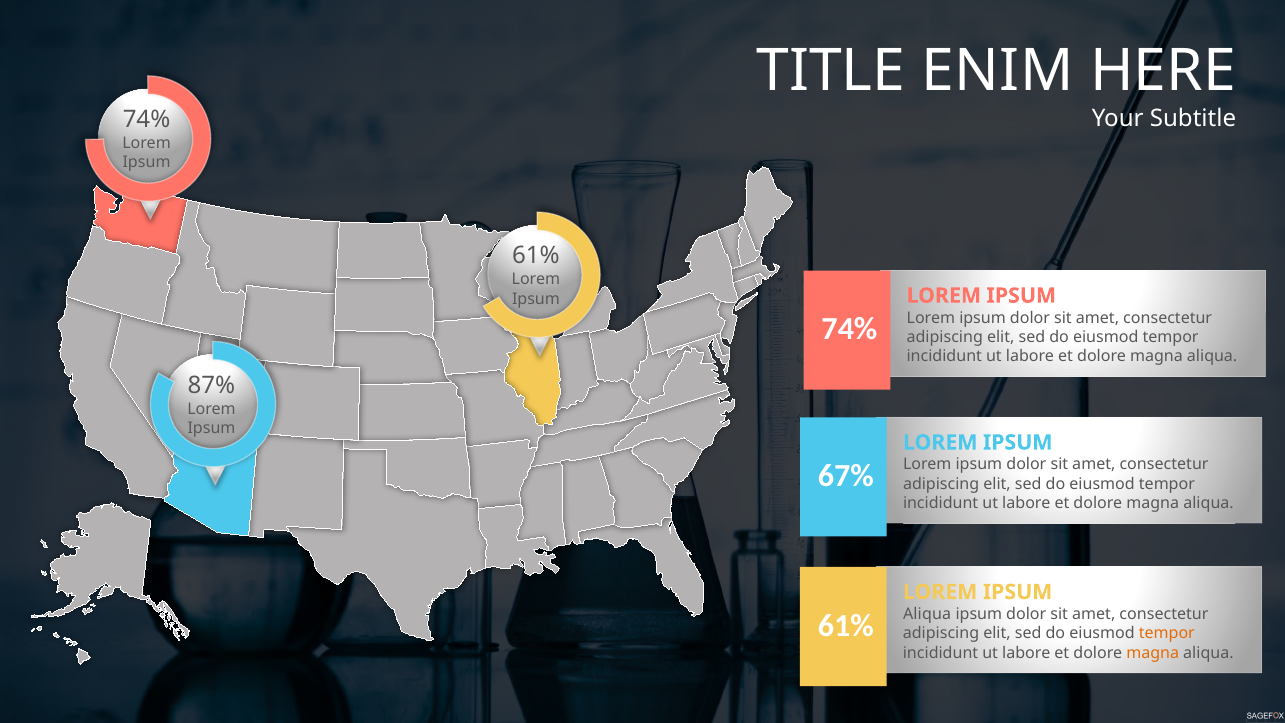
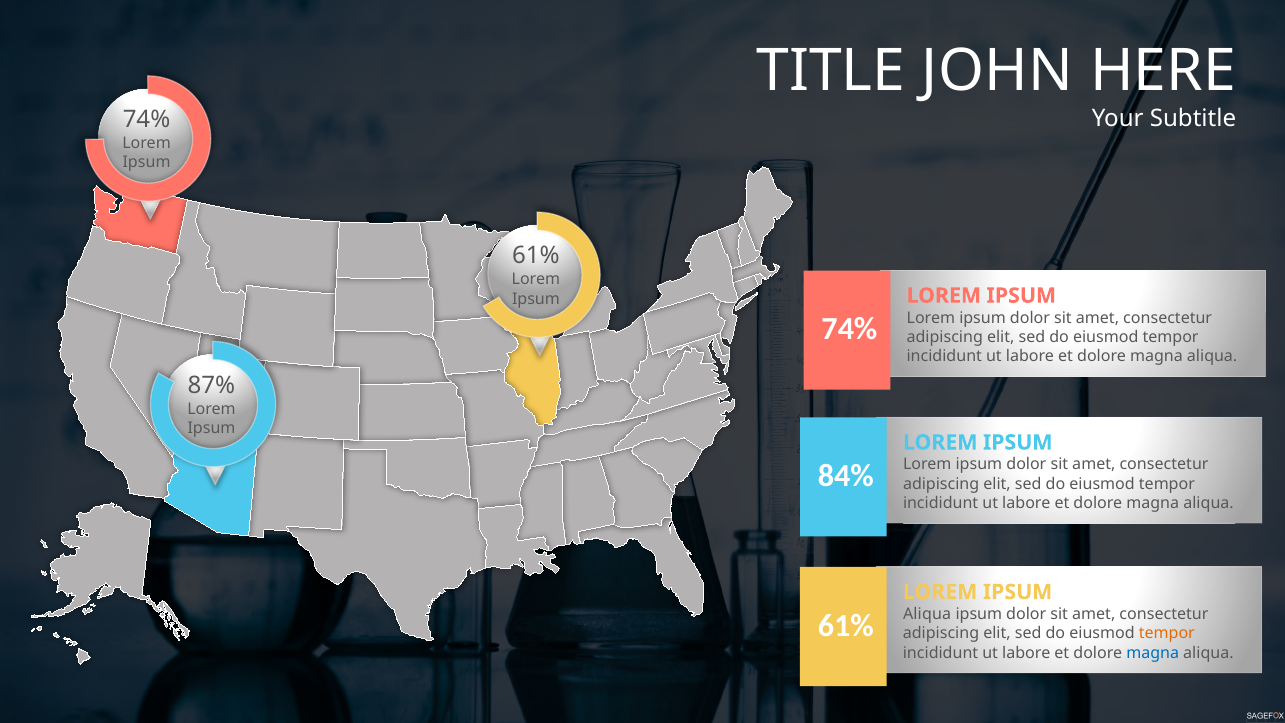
ENIM: ENIM -> JOHN
67%: 67% -> 84%
magna at (1153, 653) colour: orange -> blue
